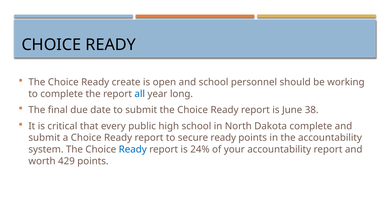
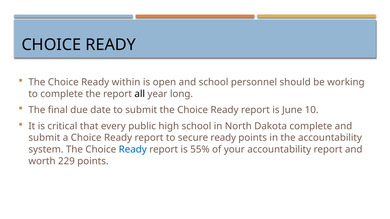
create: create -> within
all colour: blue -> black
38: 38 -> 10
24%: 24% -> 55%
429: 429 -> 229
